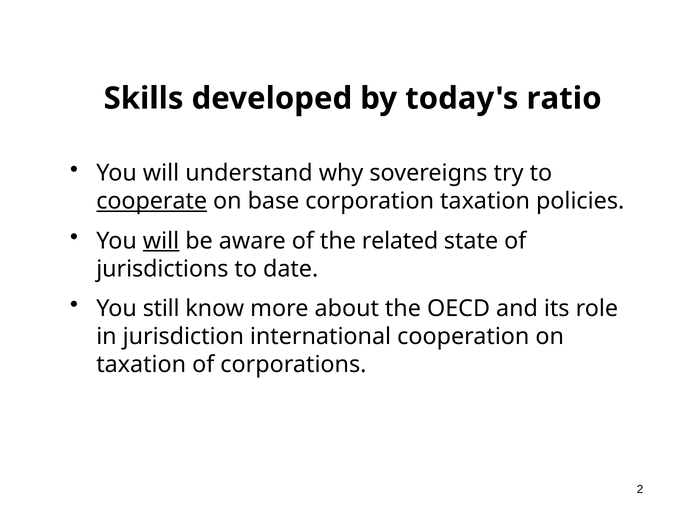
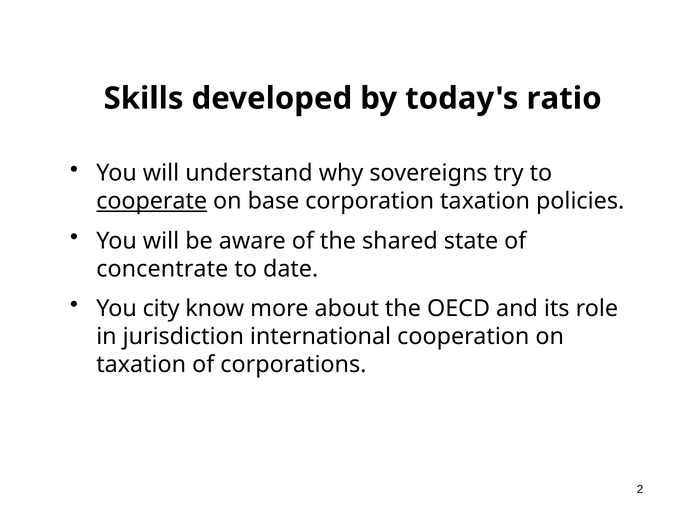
will at (161, 241) underline: present -> none
related: related -> shared
jurisdictions: jurisdictions -> concentrate
still: still -> city
